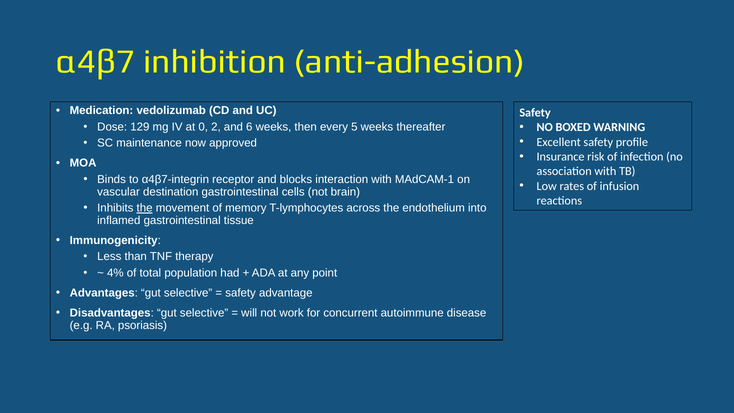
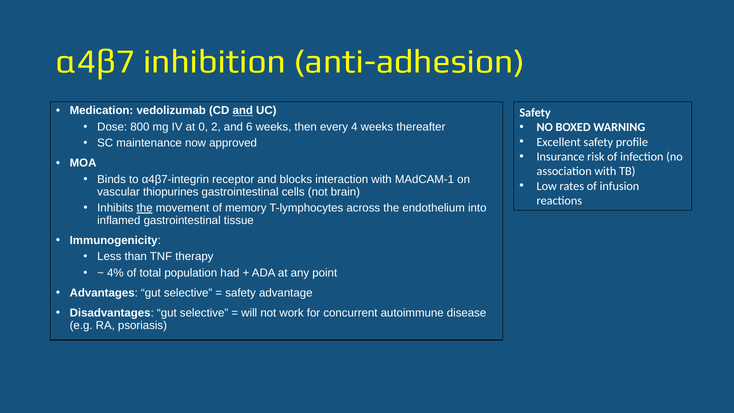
and at (243, 111) underline: none -> present
129: 129 -> 800
5: 5 -> 4
destination: destination -> thiopurines
